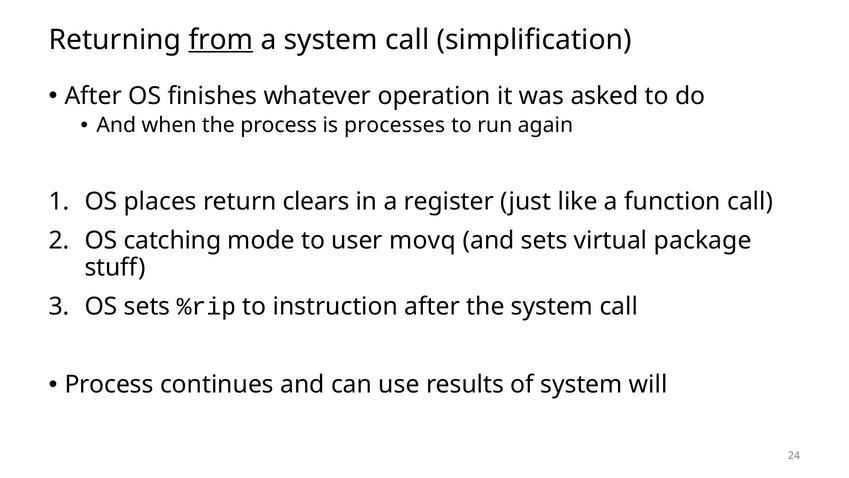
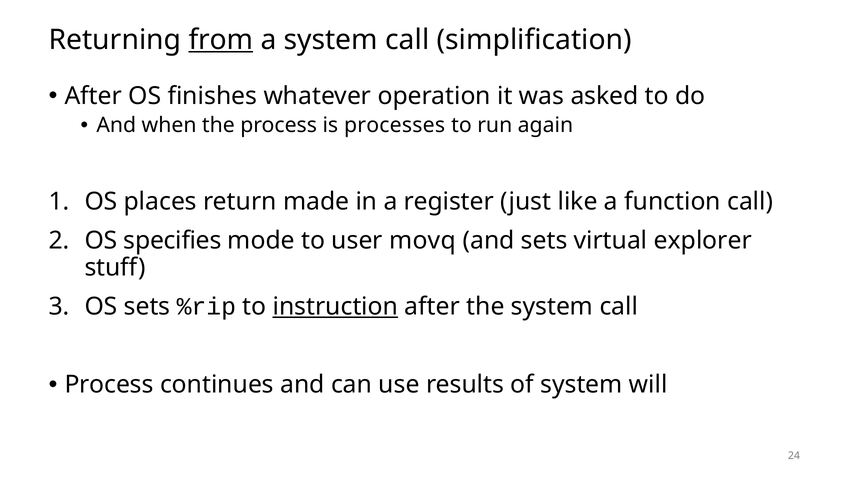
clears: clears -> made
catching: catching -> specifies
package: package -> explorer
instruction underline: none -> present
